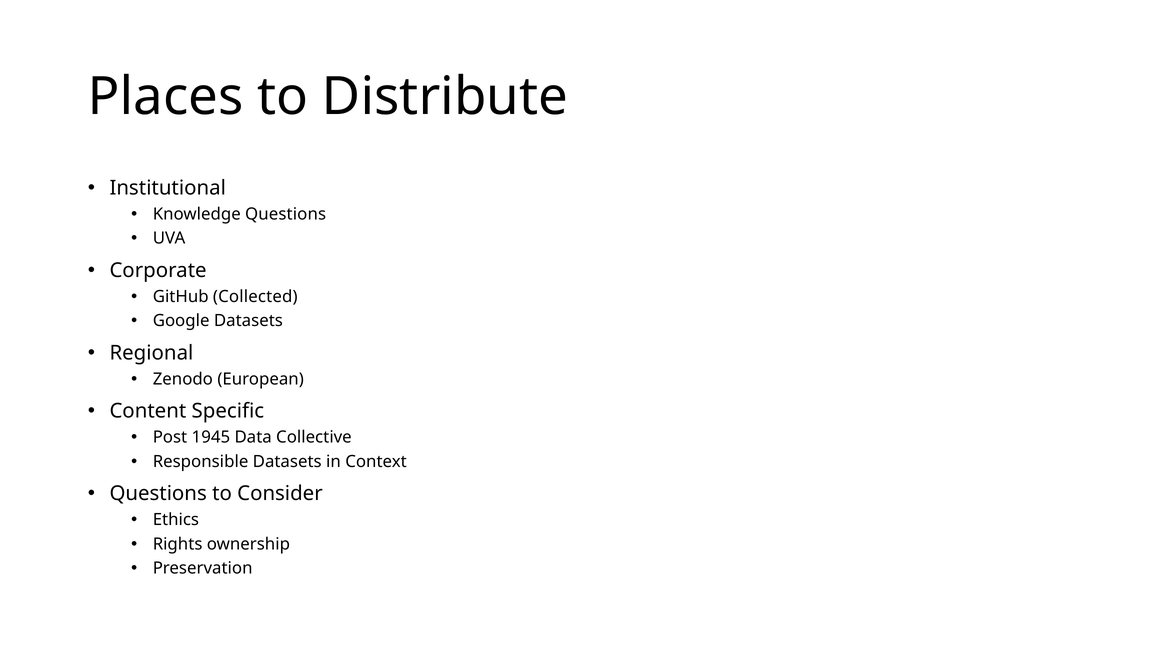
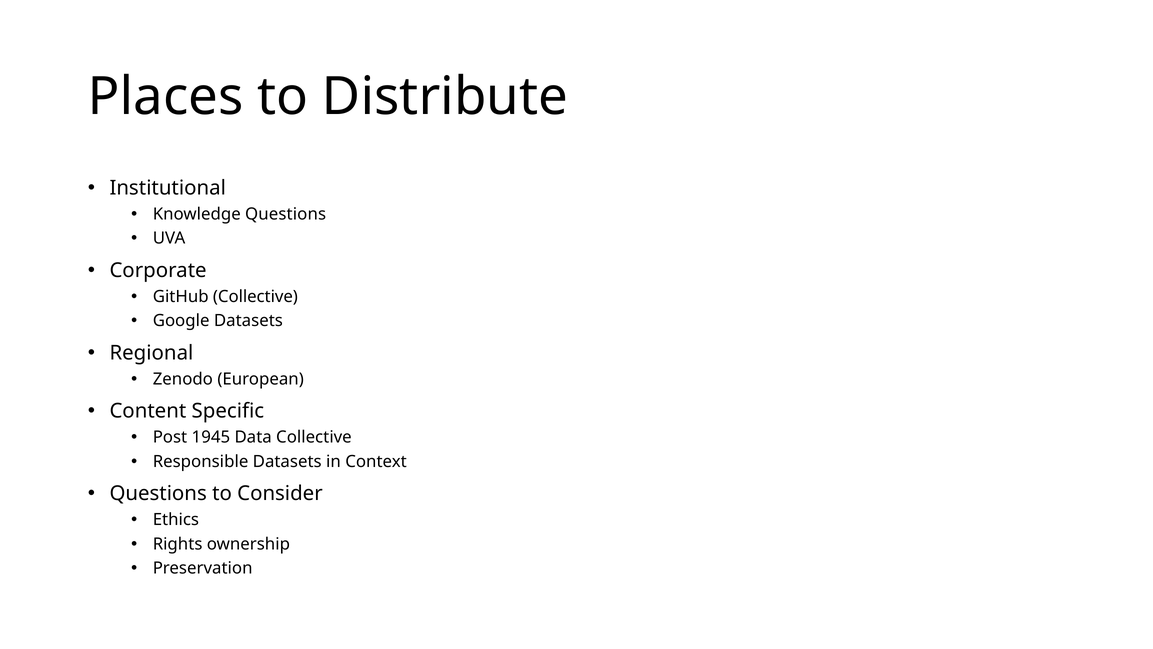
GitHub Collected: Collected -> Collective
